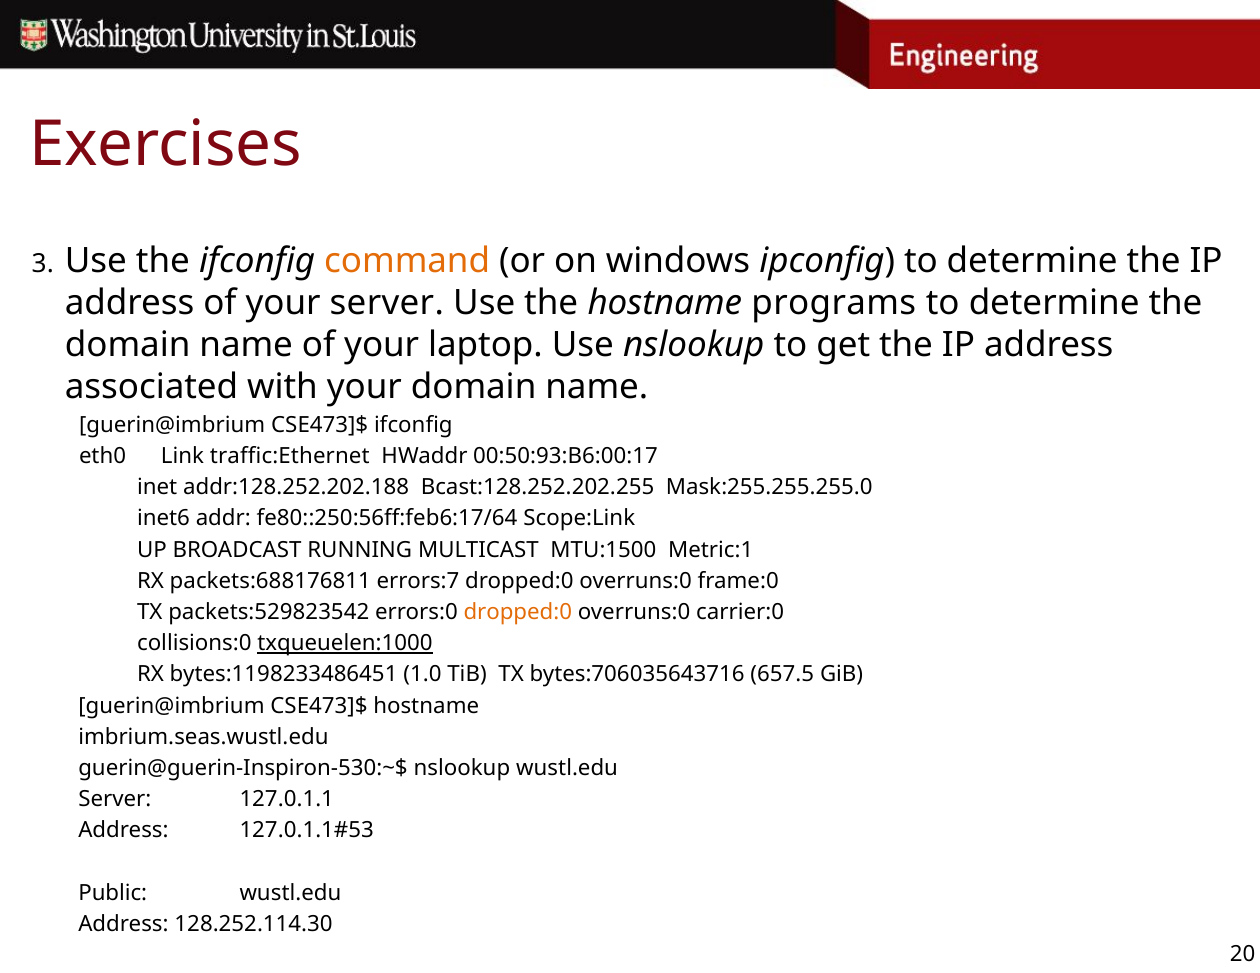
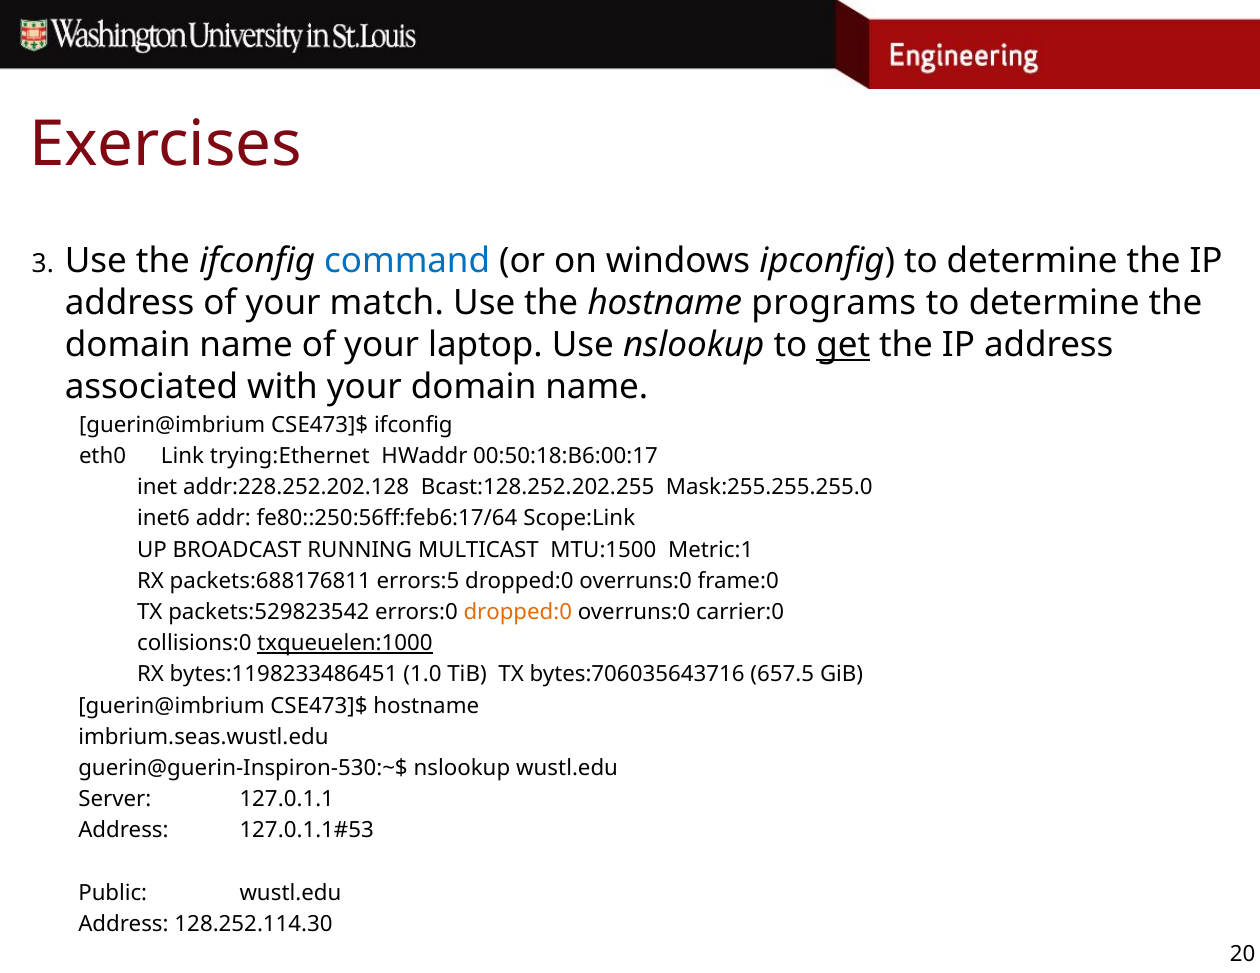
command colour: orange -> blue
your server: server -> match
get underline: none -> present
traffic:Ethernet: traffic:Ethernet -> trying:Ethernet
00:50:93:B6:00:17: 00:50:93:B6:00:17 -> 00:50:18:B6:00:17
addr:128.252.202.188: addr:128.252.202.188 -> addr:228.252.202.128
errors:7: errors:7 -> errors:5
